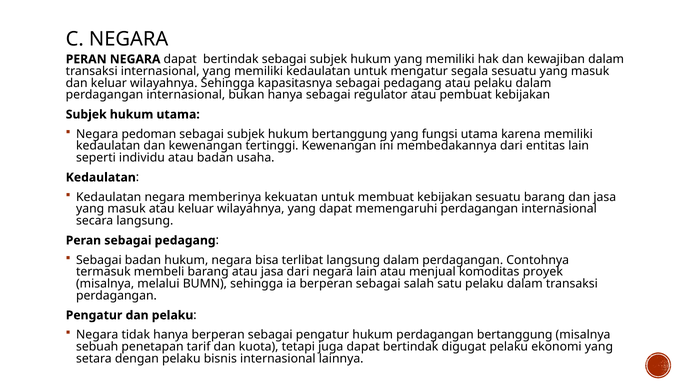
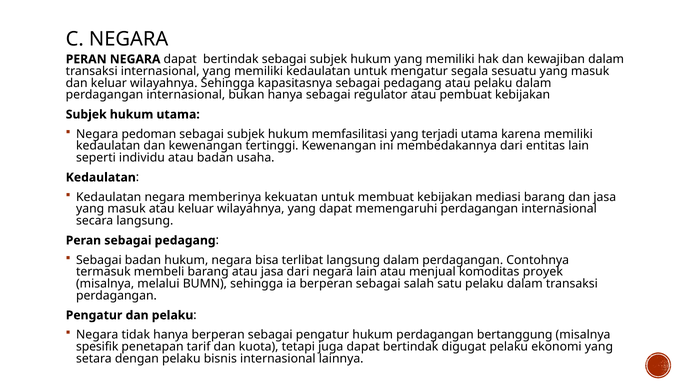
hukum bertanggung: bertanggung -> memfasilitasi
fungsi: fungsi -> terjadi
kebijakan sesuatu: sesuatu -> mediasi
sebuah: sebuah -> spesifik
